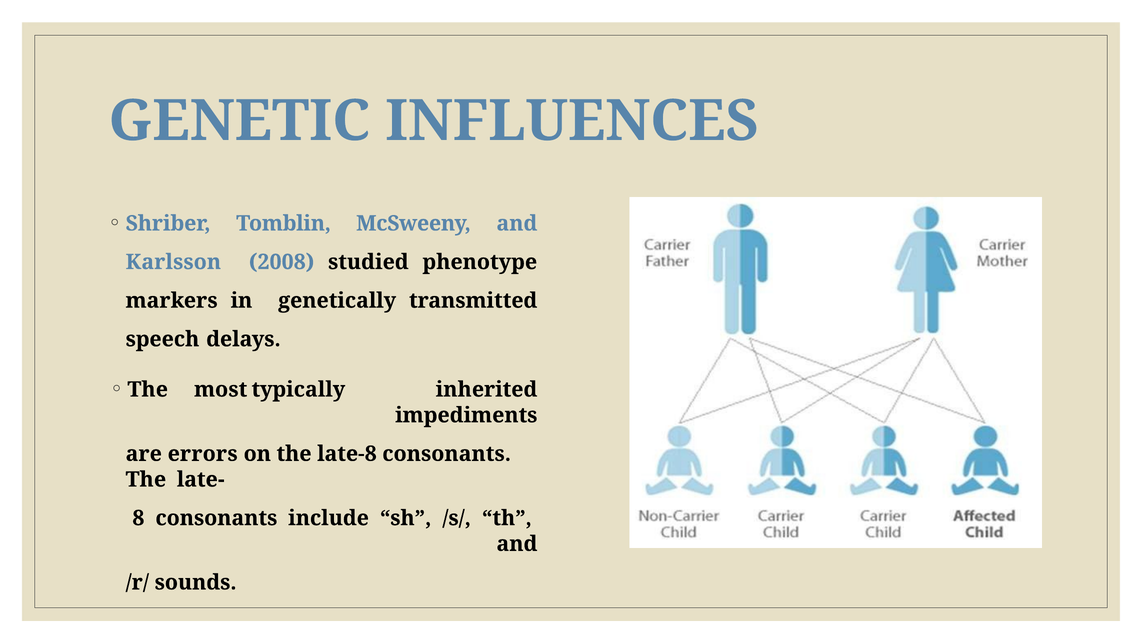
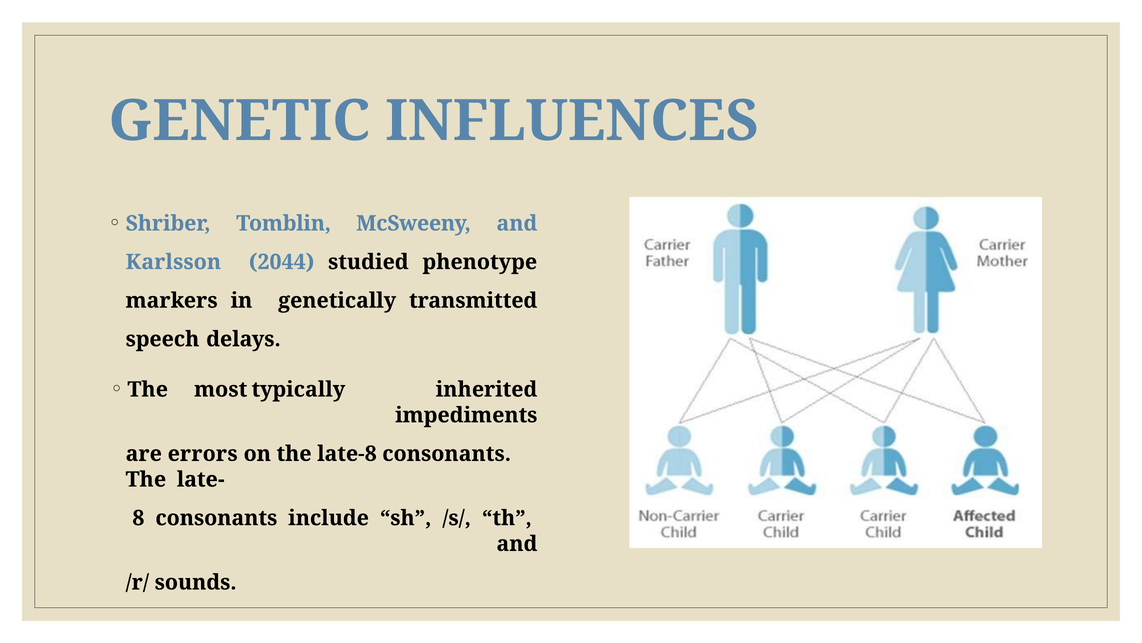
2008: 2008 -> 2044
